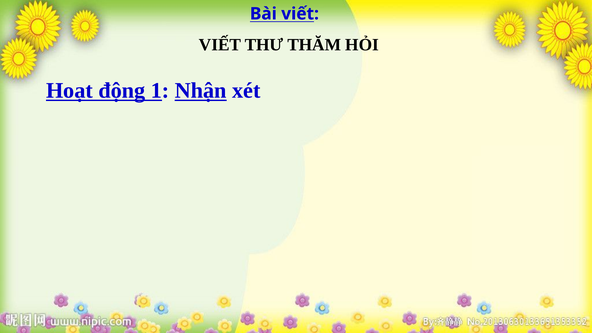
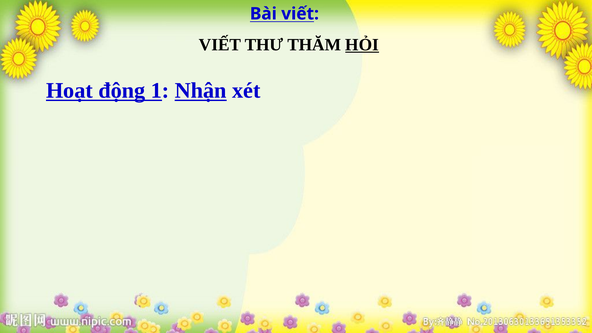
HỎI underline: none -> present
